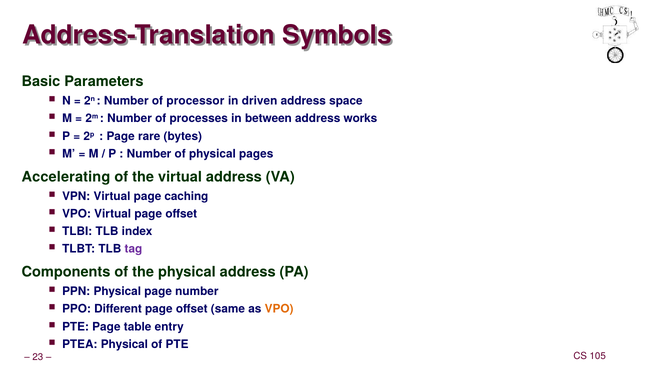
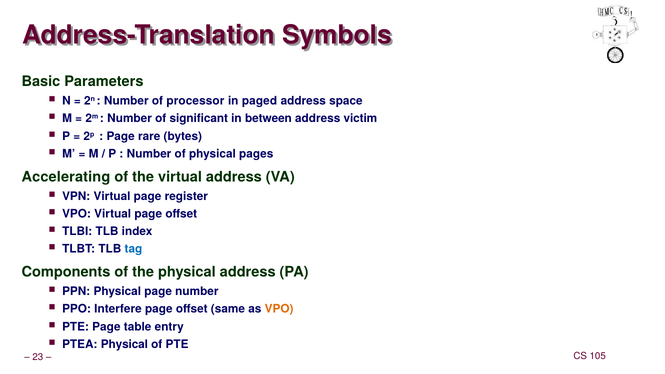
driven: driven -> paged
processes: processes -> significant
works: works -> victim
caching: caching -> register
tag colour: purple -> blue
Different: Different -> Interfere
